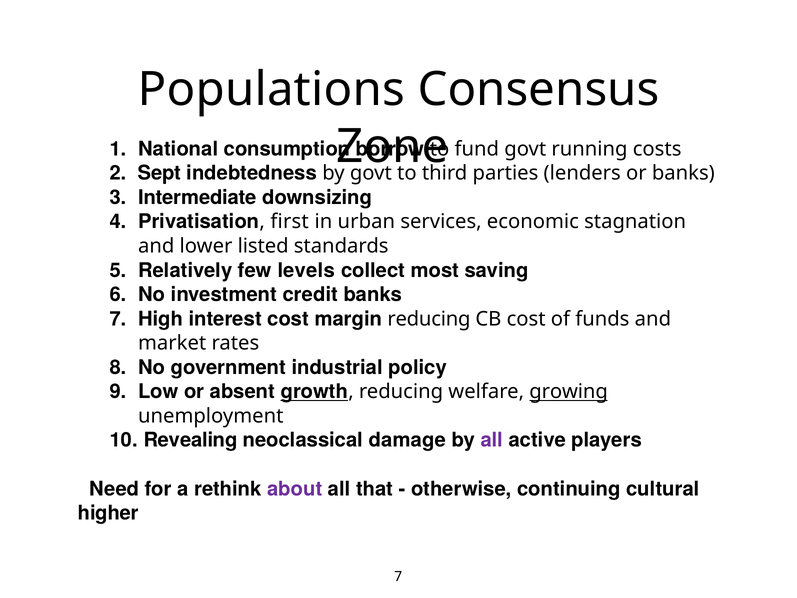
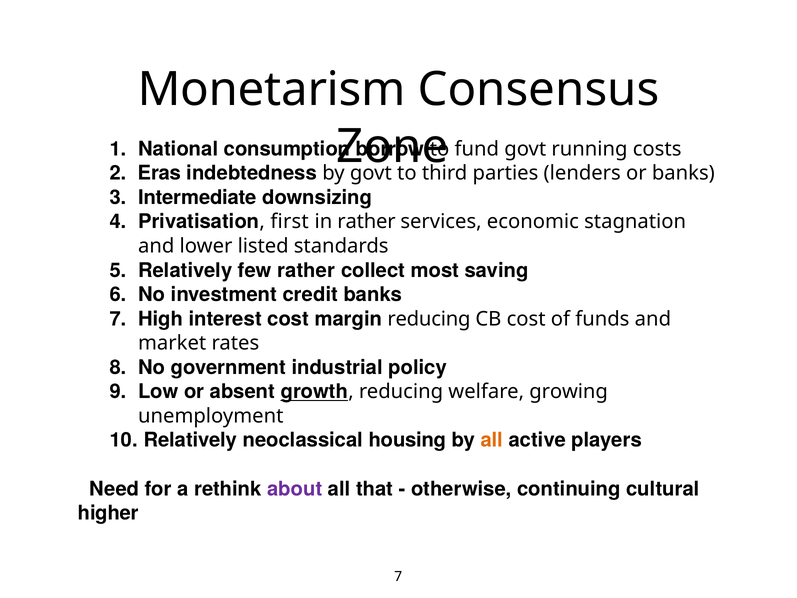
Populations: Populations -> Monetarism
Sept: Sept -> Eras
in urban: urban -> rather
few levels: levels -> rather
growing underline: present -> none
Revealing at (190, 440): Revealing -> Relatively
damage: damage -> housing
all at (492, 440) colour: purple -> orange
